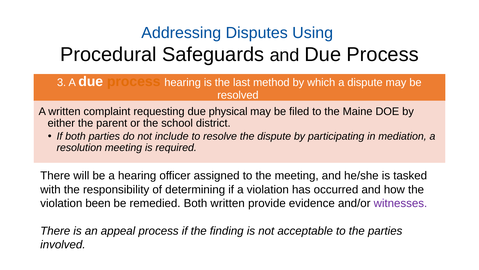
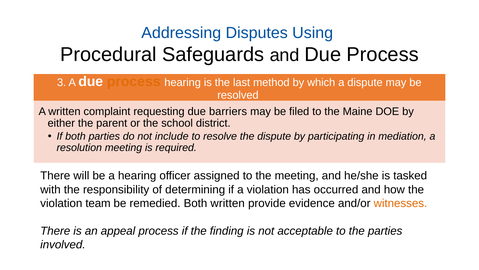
physical: physical -> barriers
been: been -> team
witnesses colour: purple -> orange
